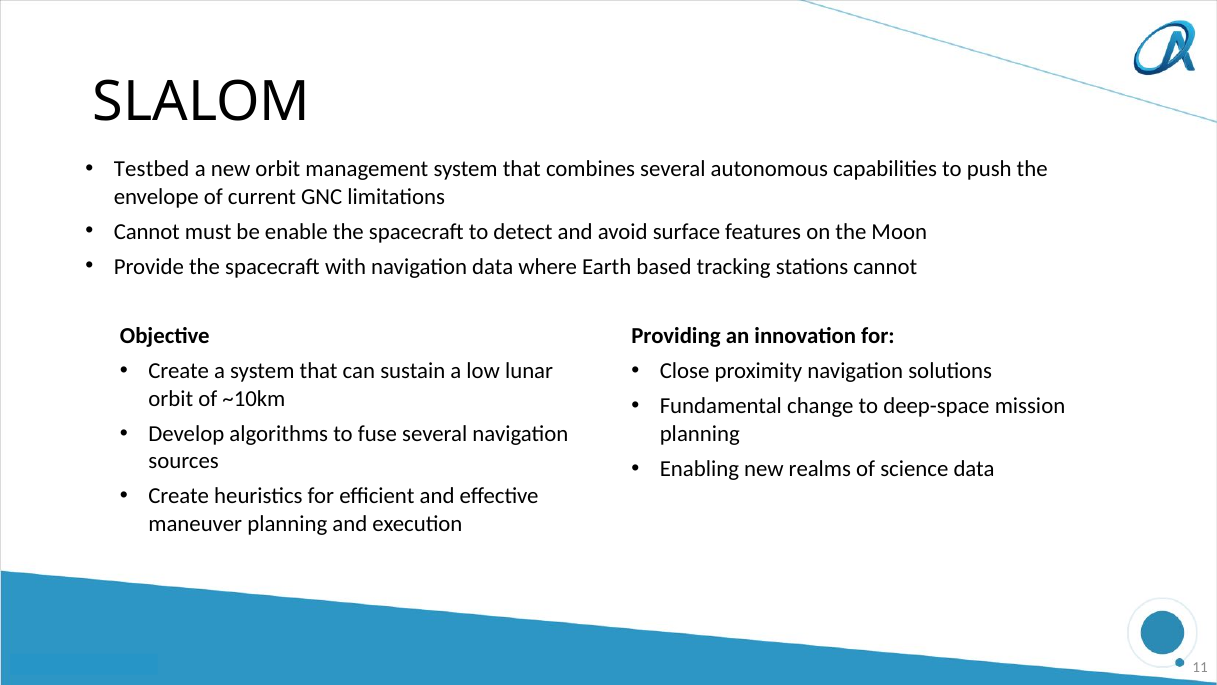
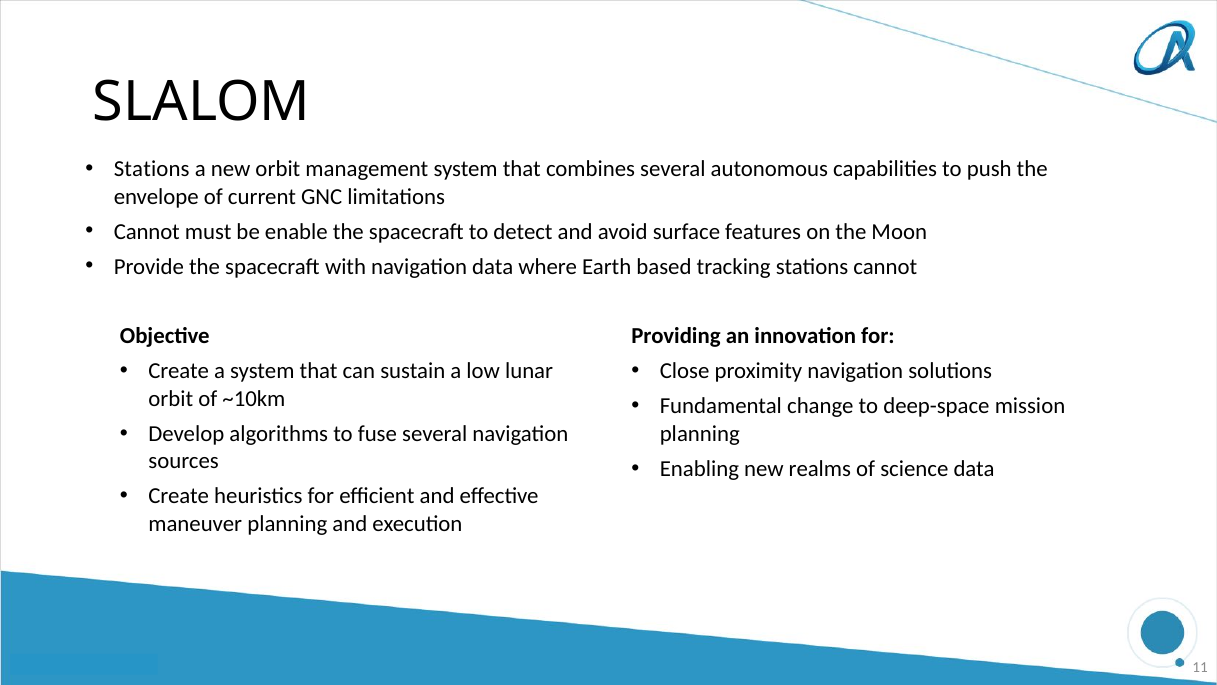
Testbed at (152, 169): Testbed -> Stations
